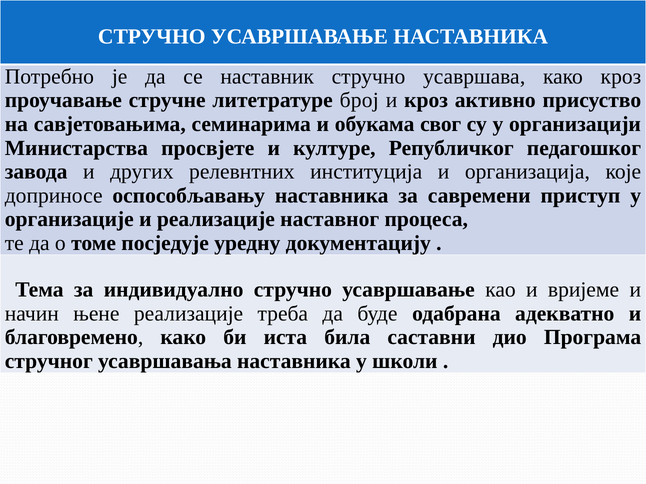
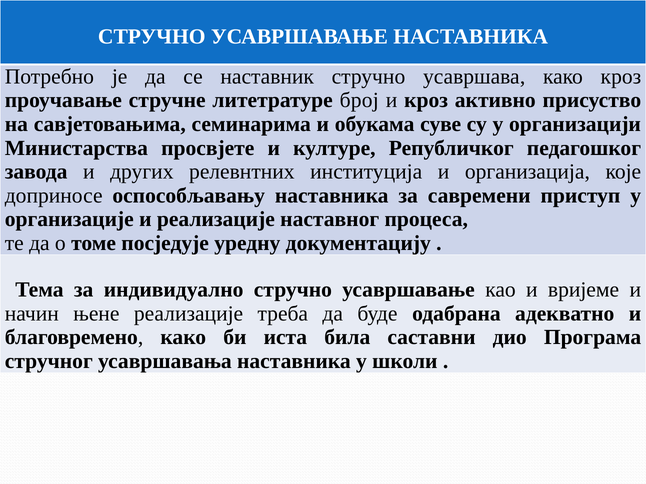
свог: свог -> суве
